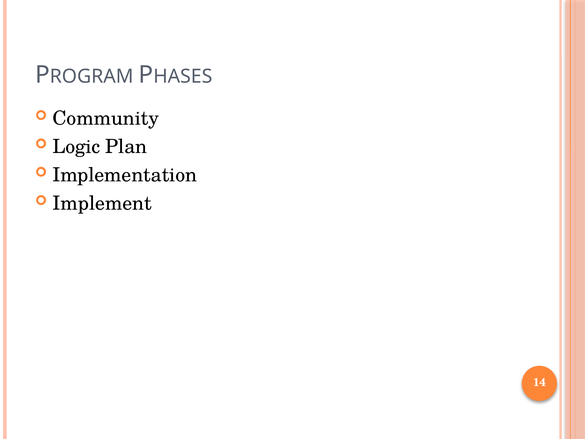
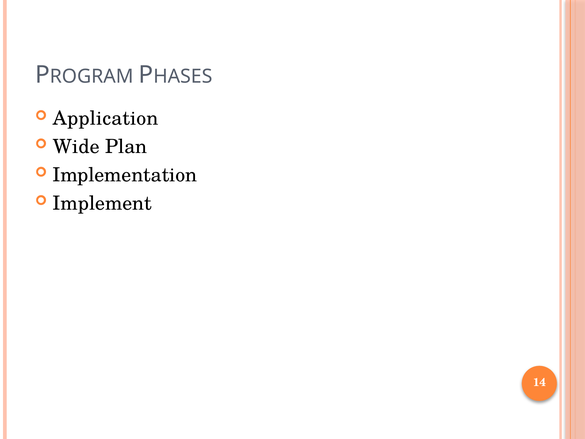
Community: Community -> Application
Logic: Logic -> Wide
